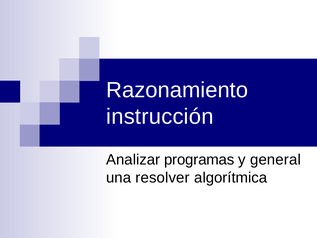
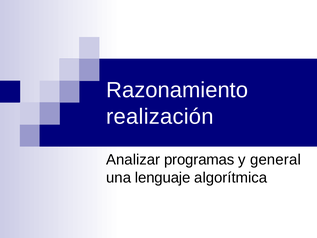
instrucción: instrucción -> realización
resolver: resolver -> lenguaje
